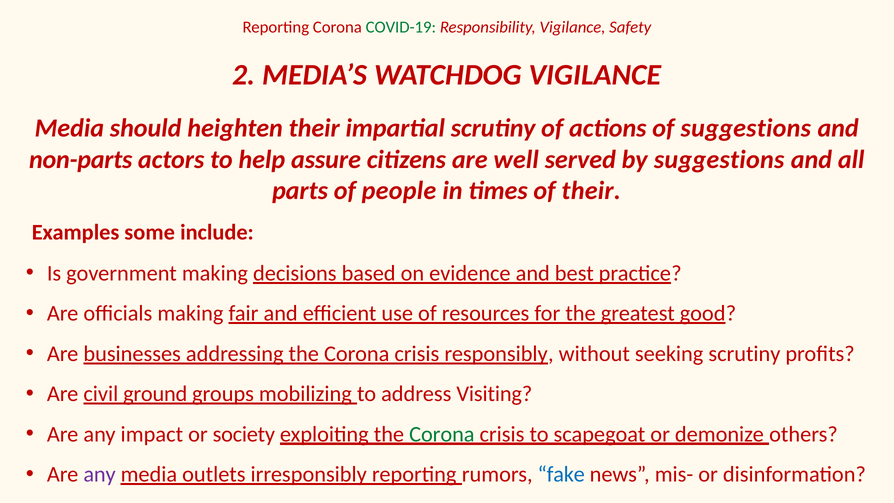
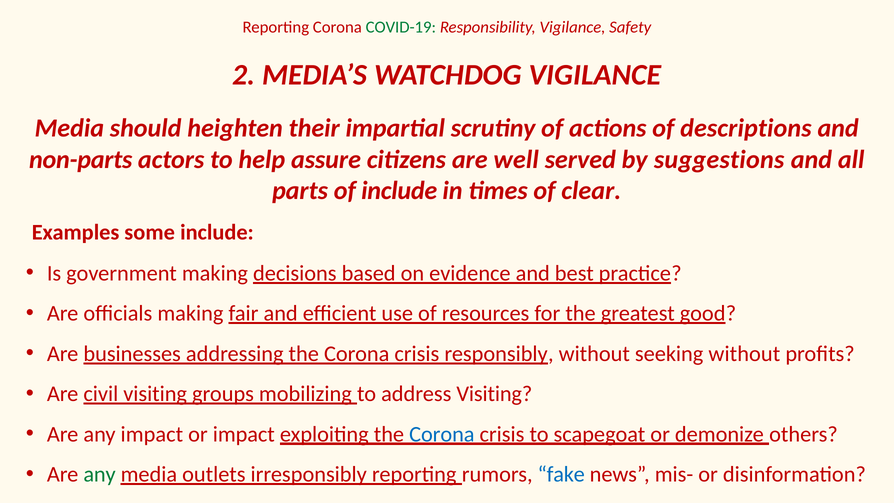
of suggestions: suggestions -> descriptions
of people: people -> include
of their: their -> clear
seeking scrutiny: scrutiny -> without
civil ground: ground -> visiting
or society: society -> impact
Corona at (442, 434) colour: green -> blue
any at (100, 474) colour: purple -> green
